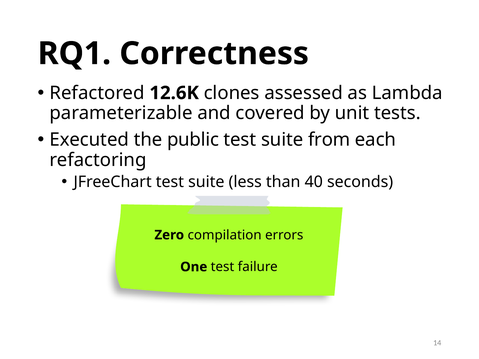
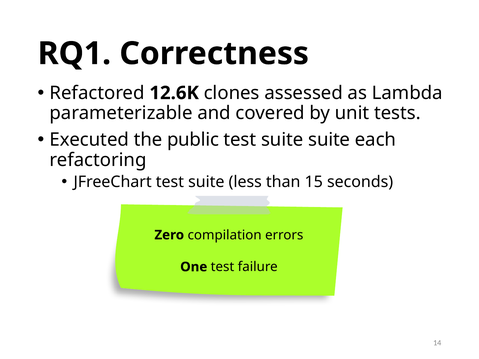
suite from: from -> suite
40: 40 -> 15
